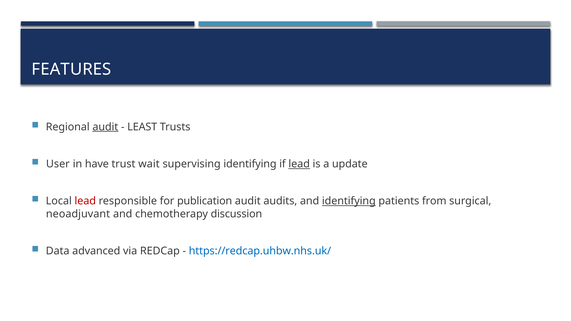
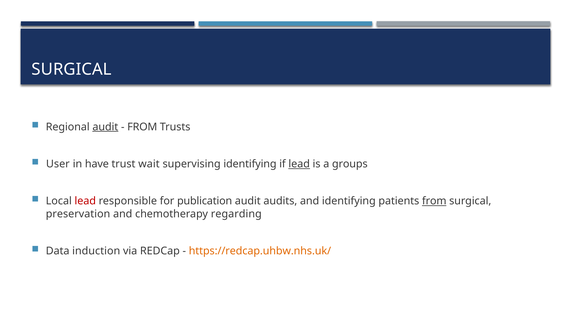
FEATURES at (71, 69): FEATURES -> SURGICAL
LEAST at (142, 127): LEAST -> FROM
update: update -> groups
identifying at (349, 201) underline: present -> none
from at (434, 201) underline: none -> present
neoadjuvant: neoadjuvant -> preservation
discussion: discussion -> regarding
advanced: advanced -> induction
https://redcap.uhbw.nhs.uk/ colour: blue -> orange
